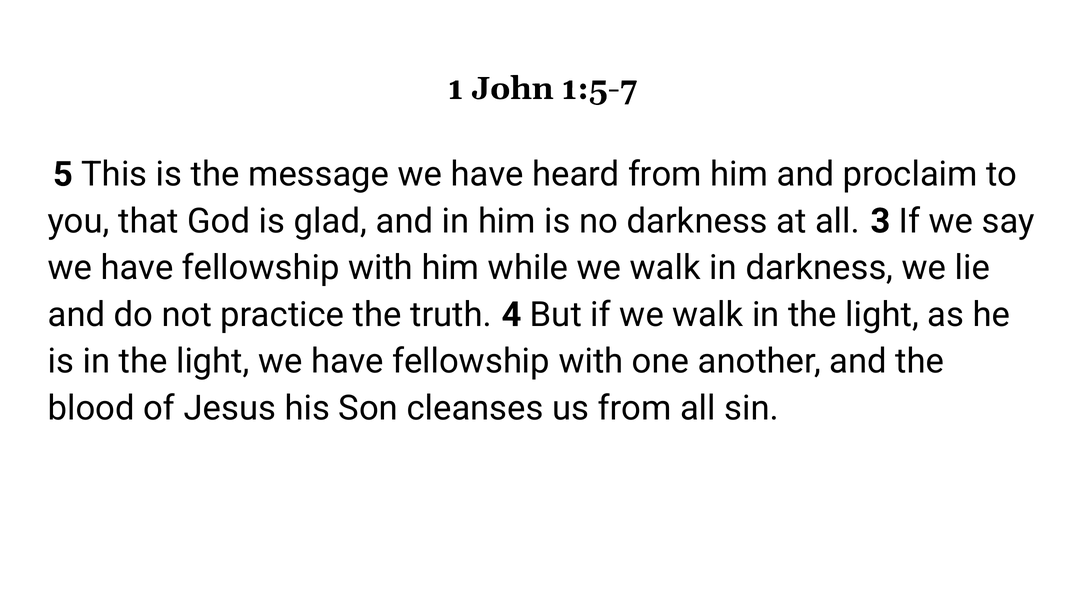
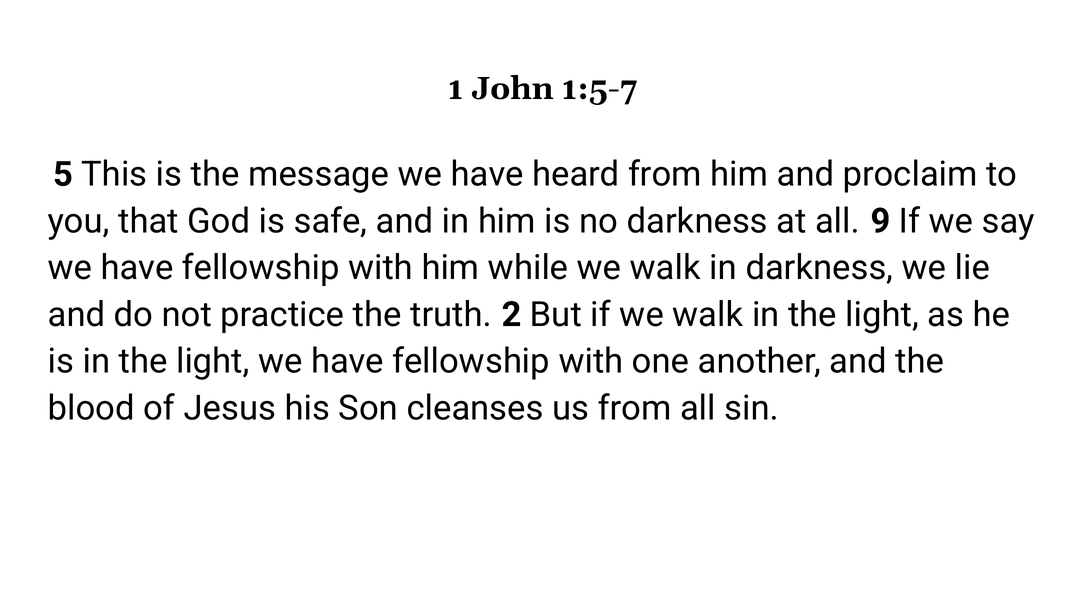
glad: glad -> safe
3: 3 -> 9
4: 4 -> 2
